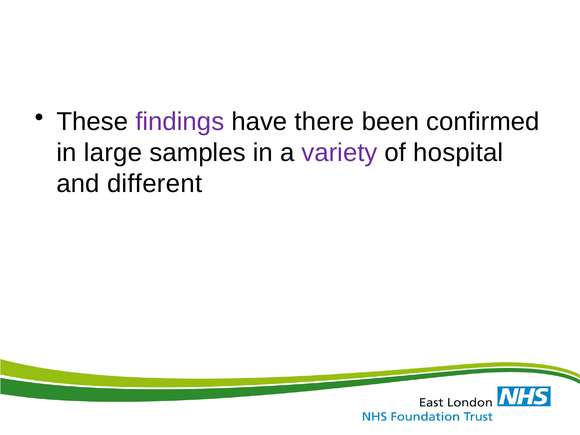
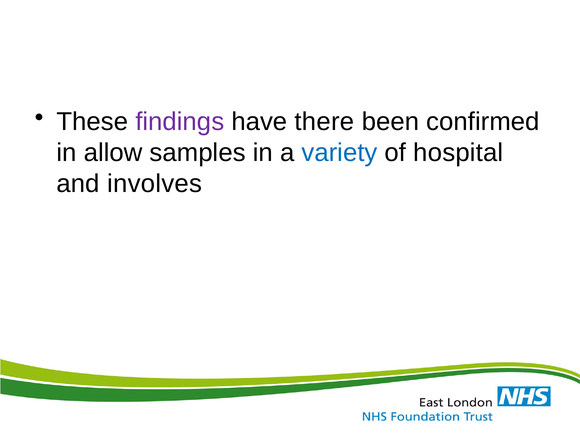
large: large -> allow
variety colour: purple -> blue
different: different -> involves
